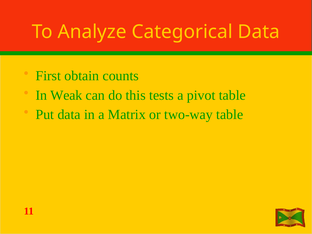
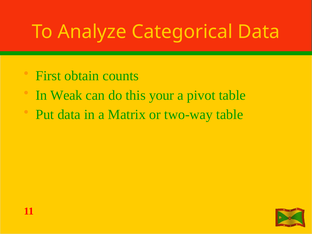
tests: tests -> your
